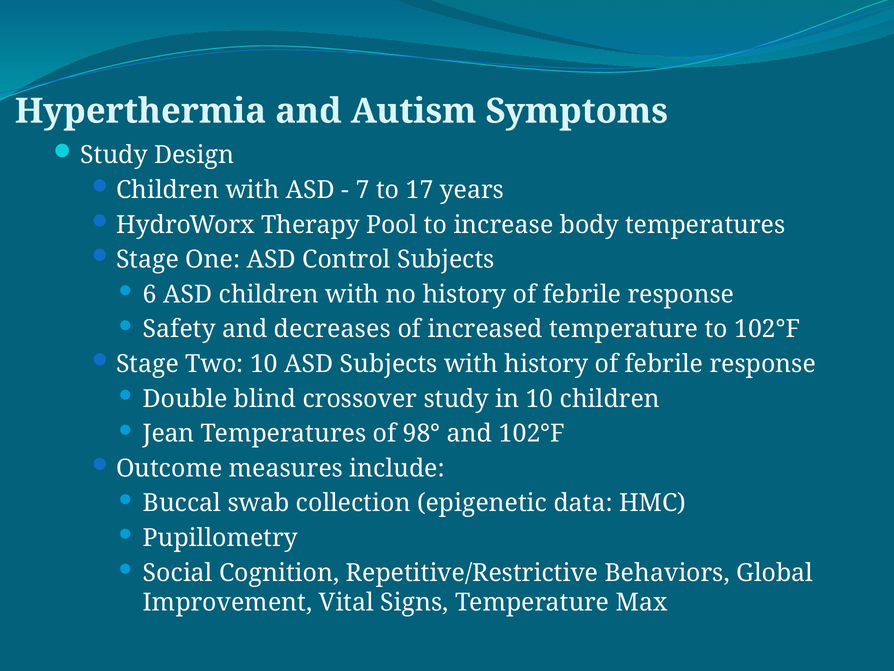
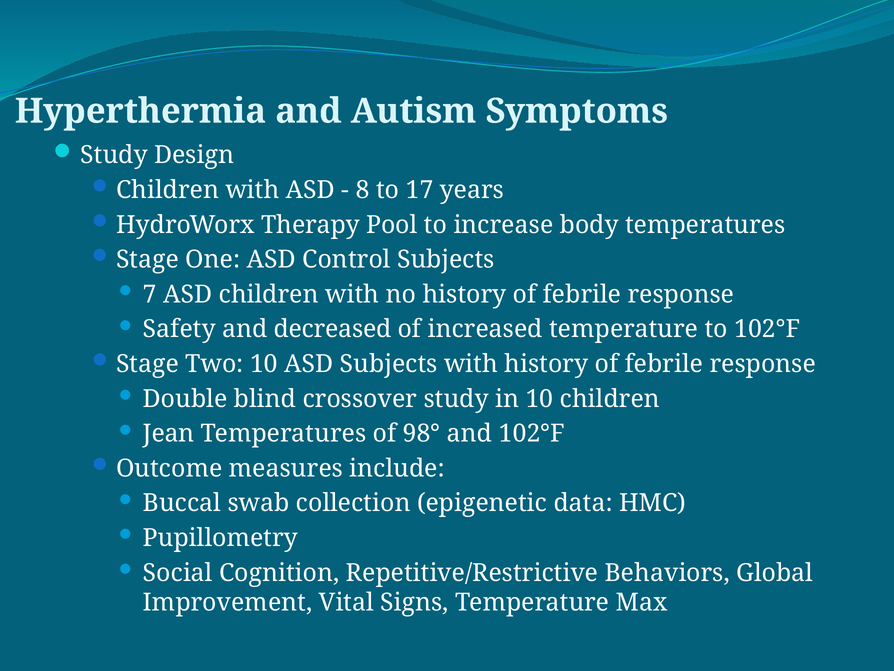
7: 7 -> 8
6: 6 -> 7
decreases: decreases -> decreased
